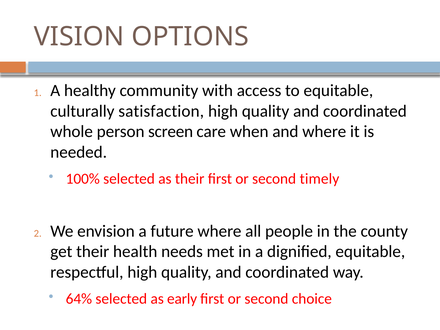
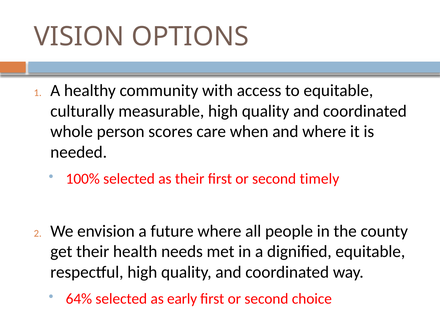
satisfaction: satisfaction -> measurable
screen: screen -> scores
